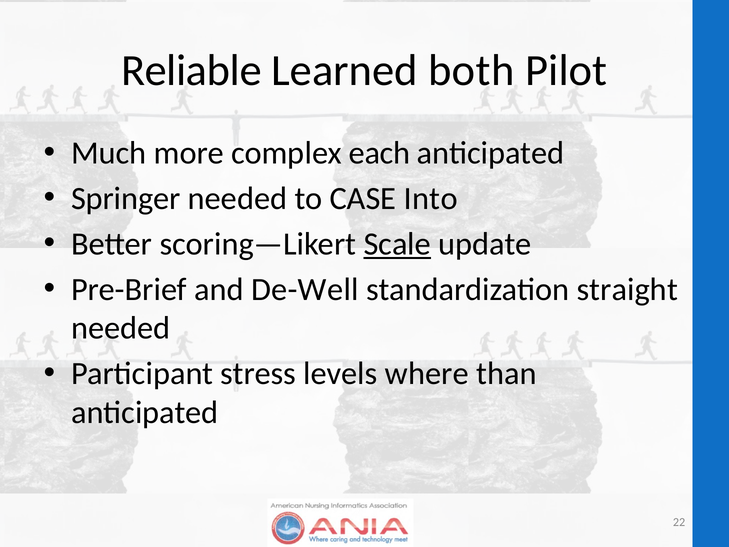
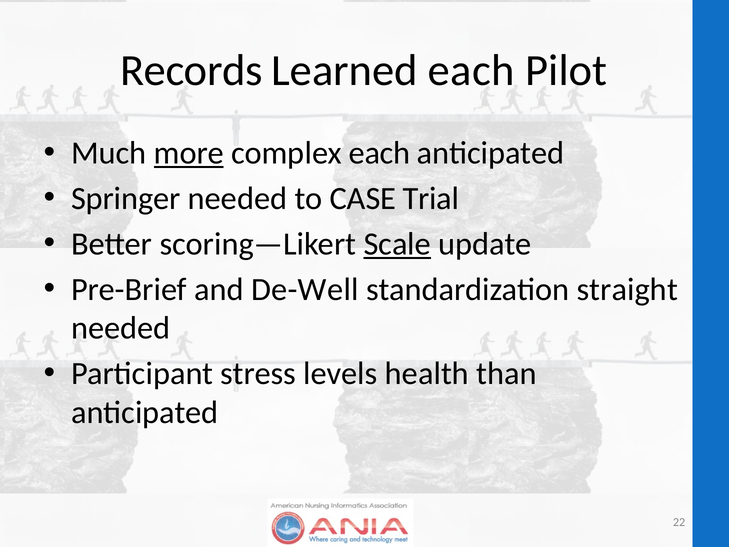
Reliable: Reliable -> Records
Learned both: both -> each
more underline: none -> present
Into: Into -> Trial
where: where -> health
